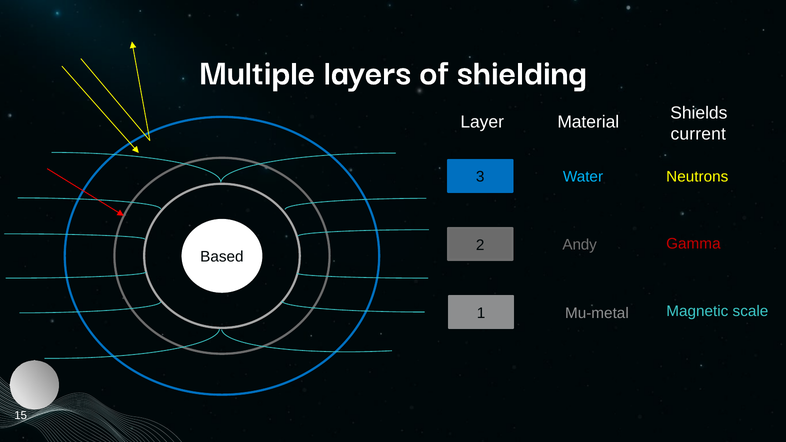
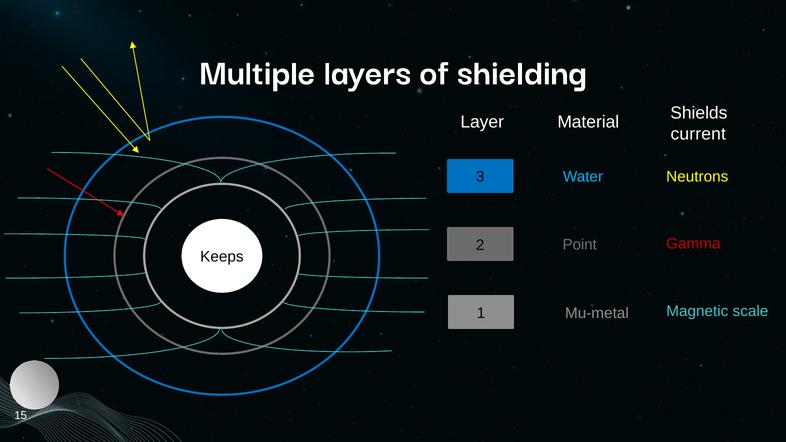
Andy: Andy -> Point
Based: Based -> Keeps
